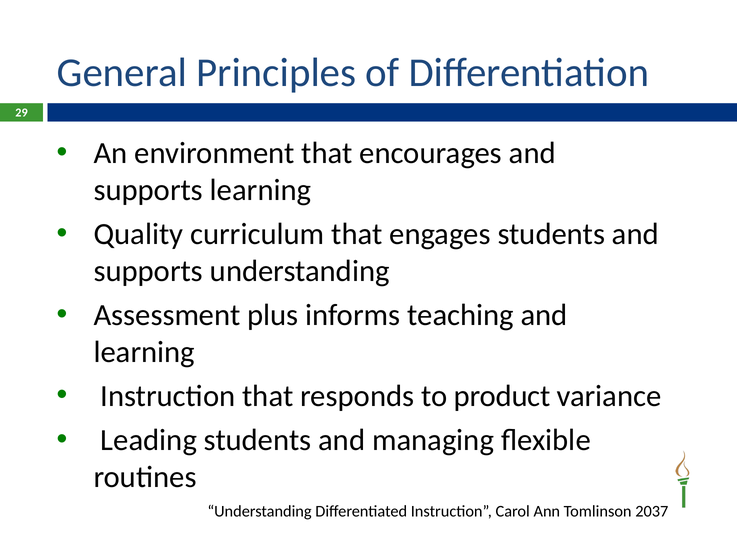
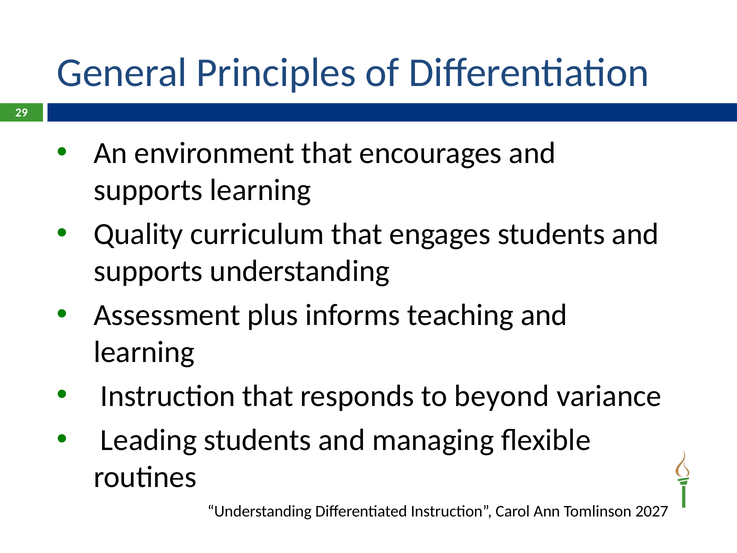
product: product -> beyond
2037: 2037 -> 2027
